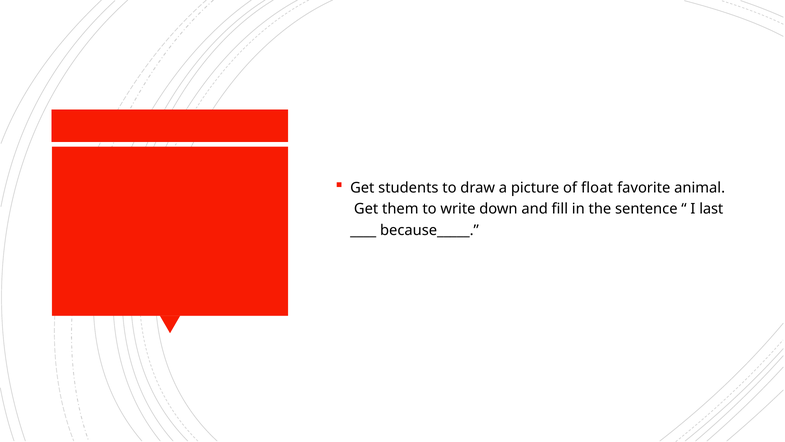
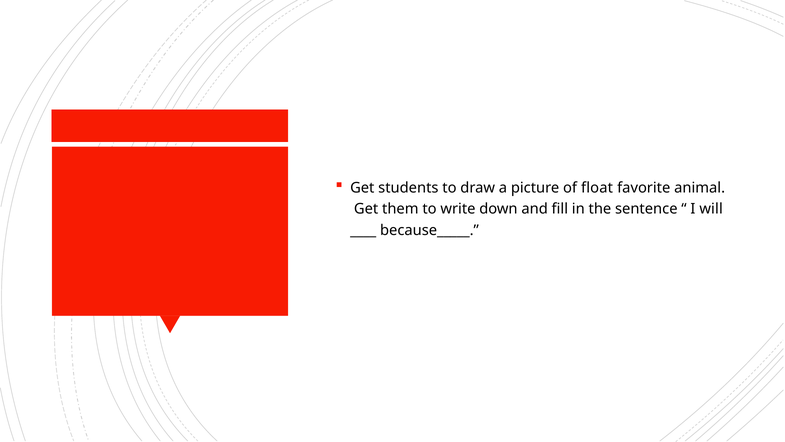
last: last -> will
